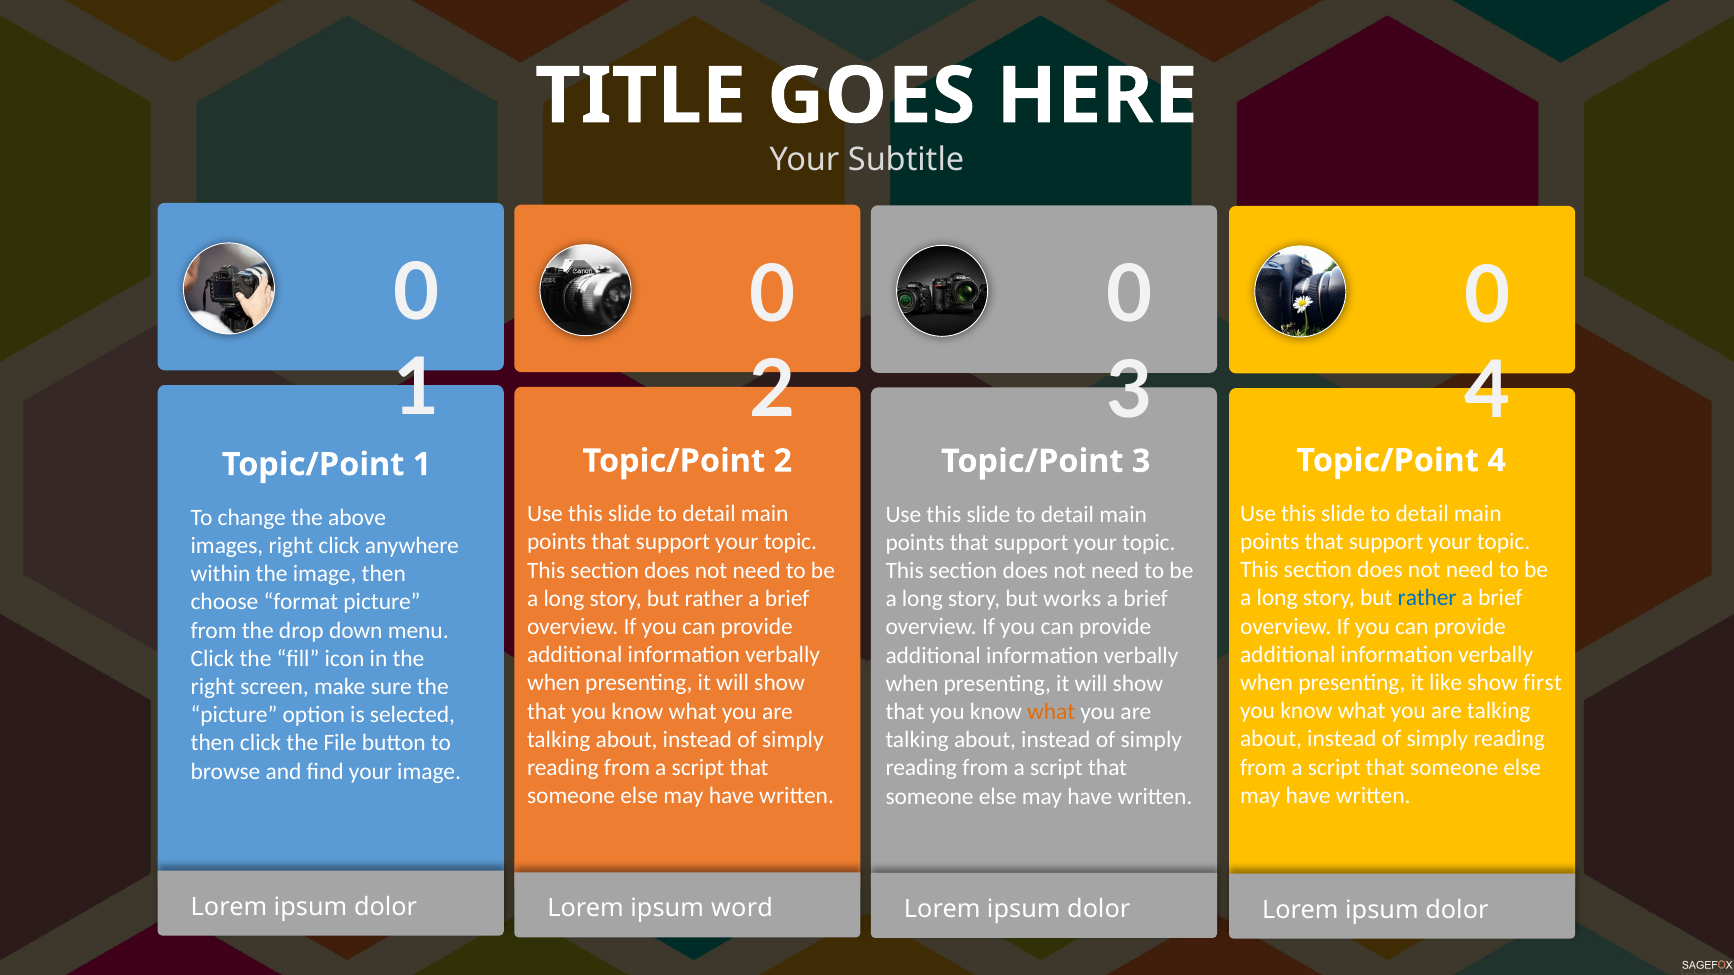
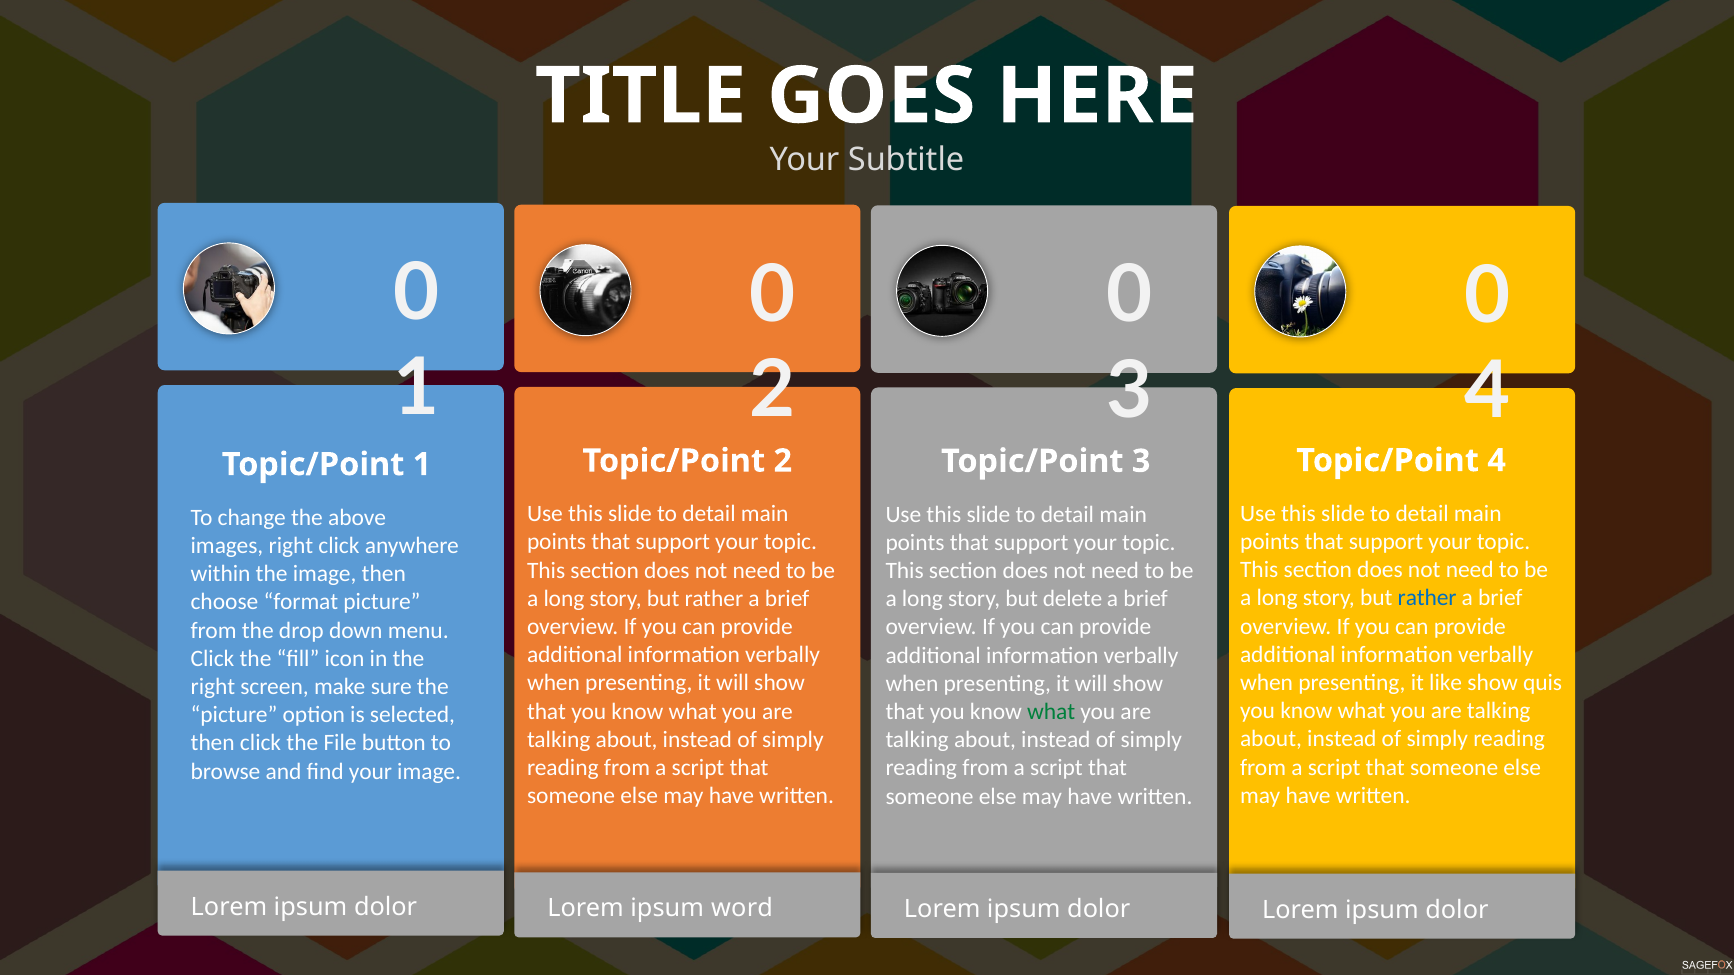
works: works -> delete
first: first -> quis
what at (1051, 712) colour: orange -> green
